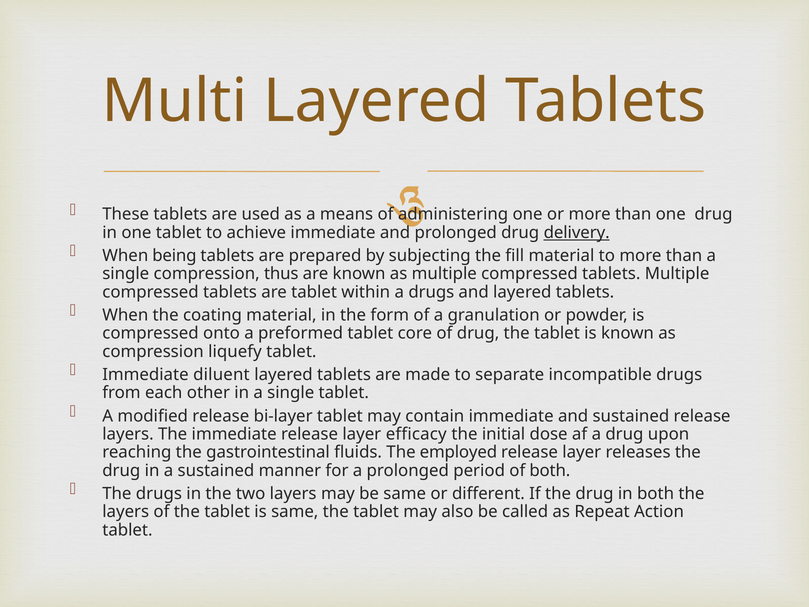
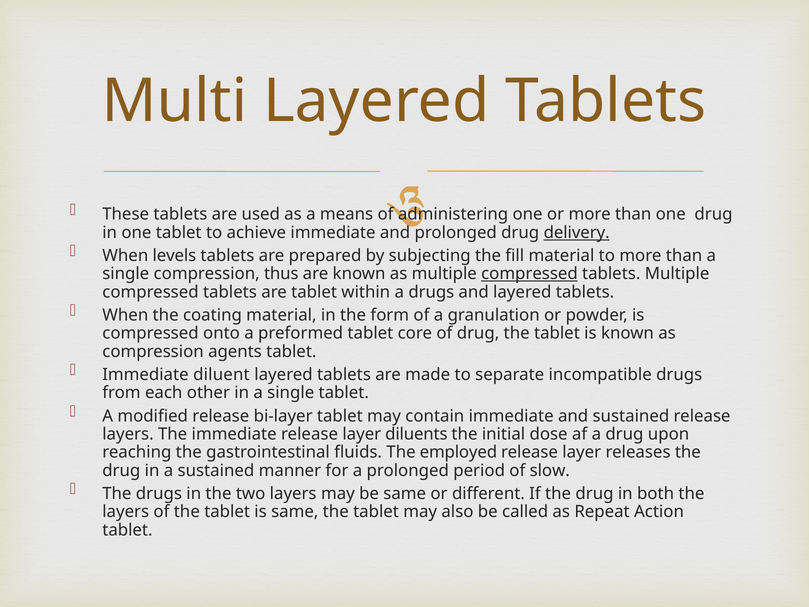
being: being -> levels
compressed at (529, 274) underline: none -> present
liquefy: liquefy -> agents
efficacy: efficacy -> diluents
of both: both -> slow
